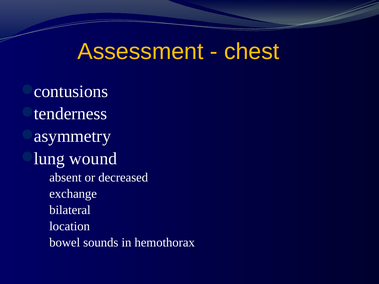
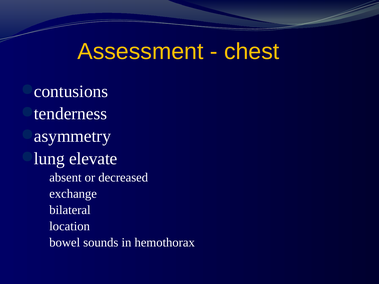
wound: wound -> elevate
